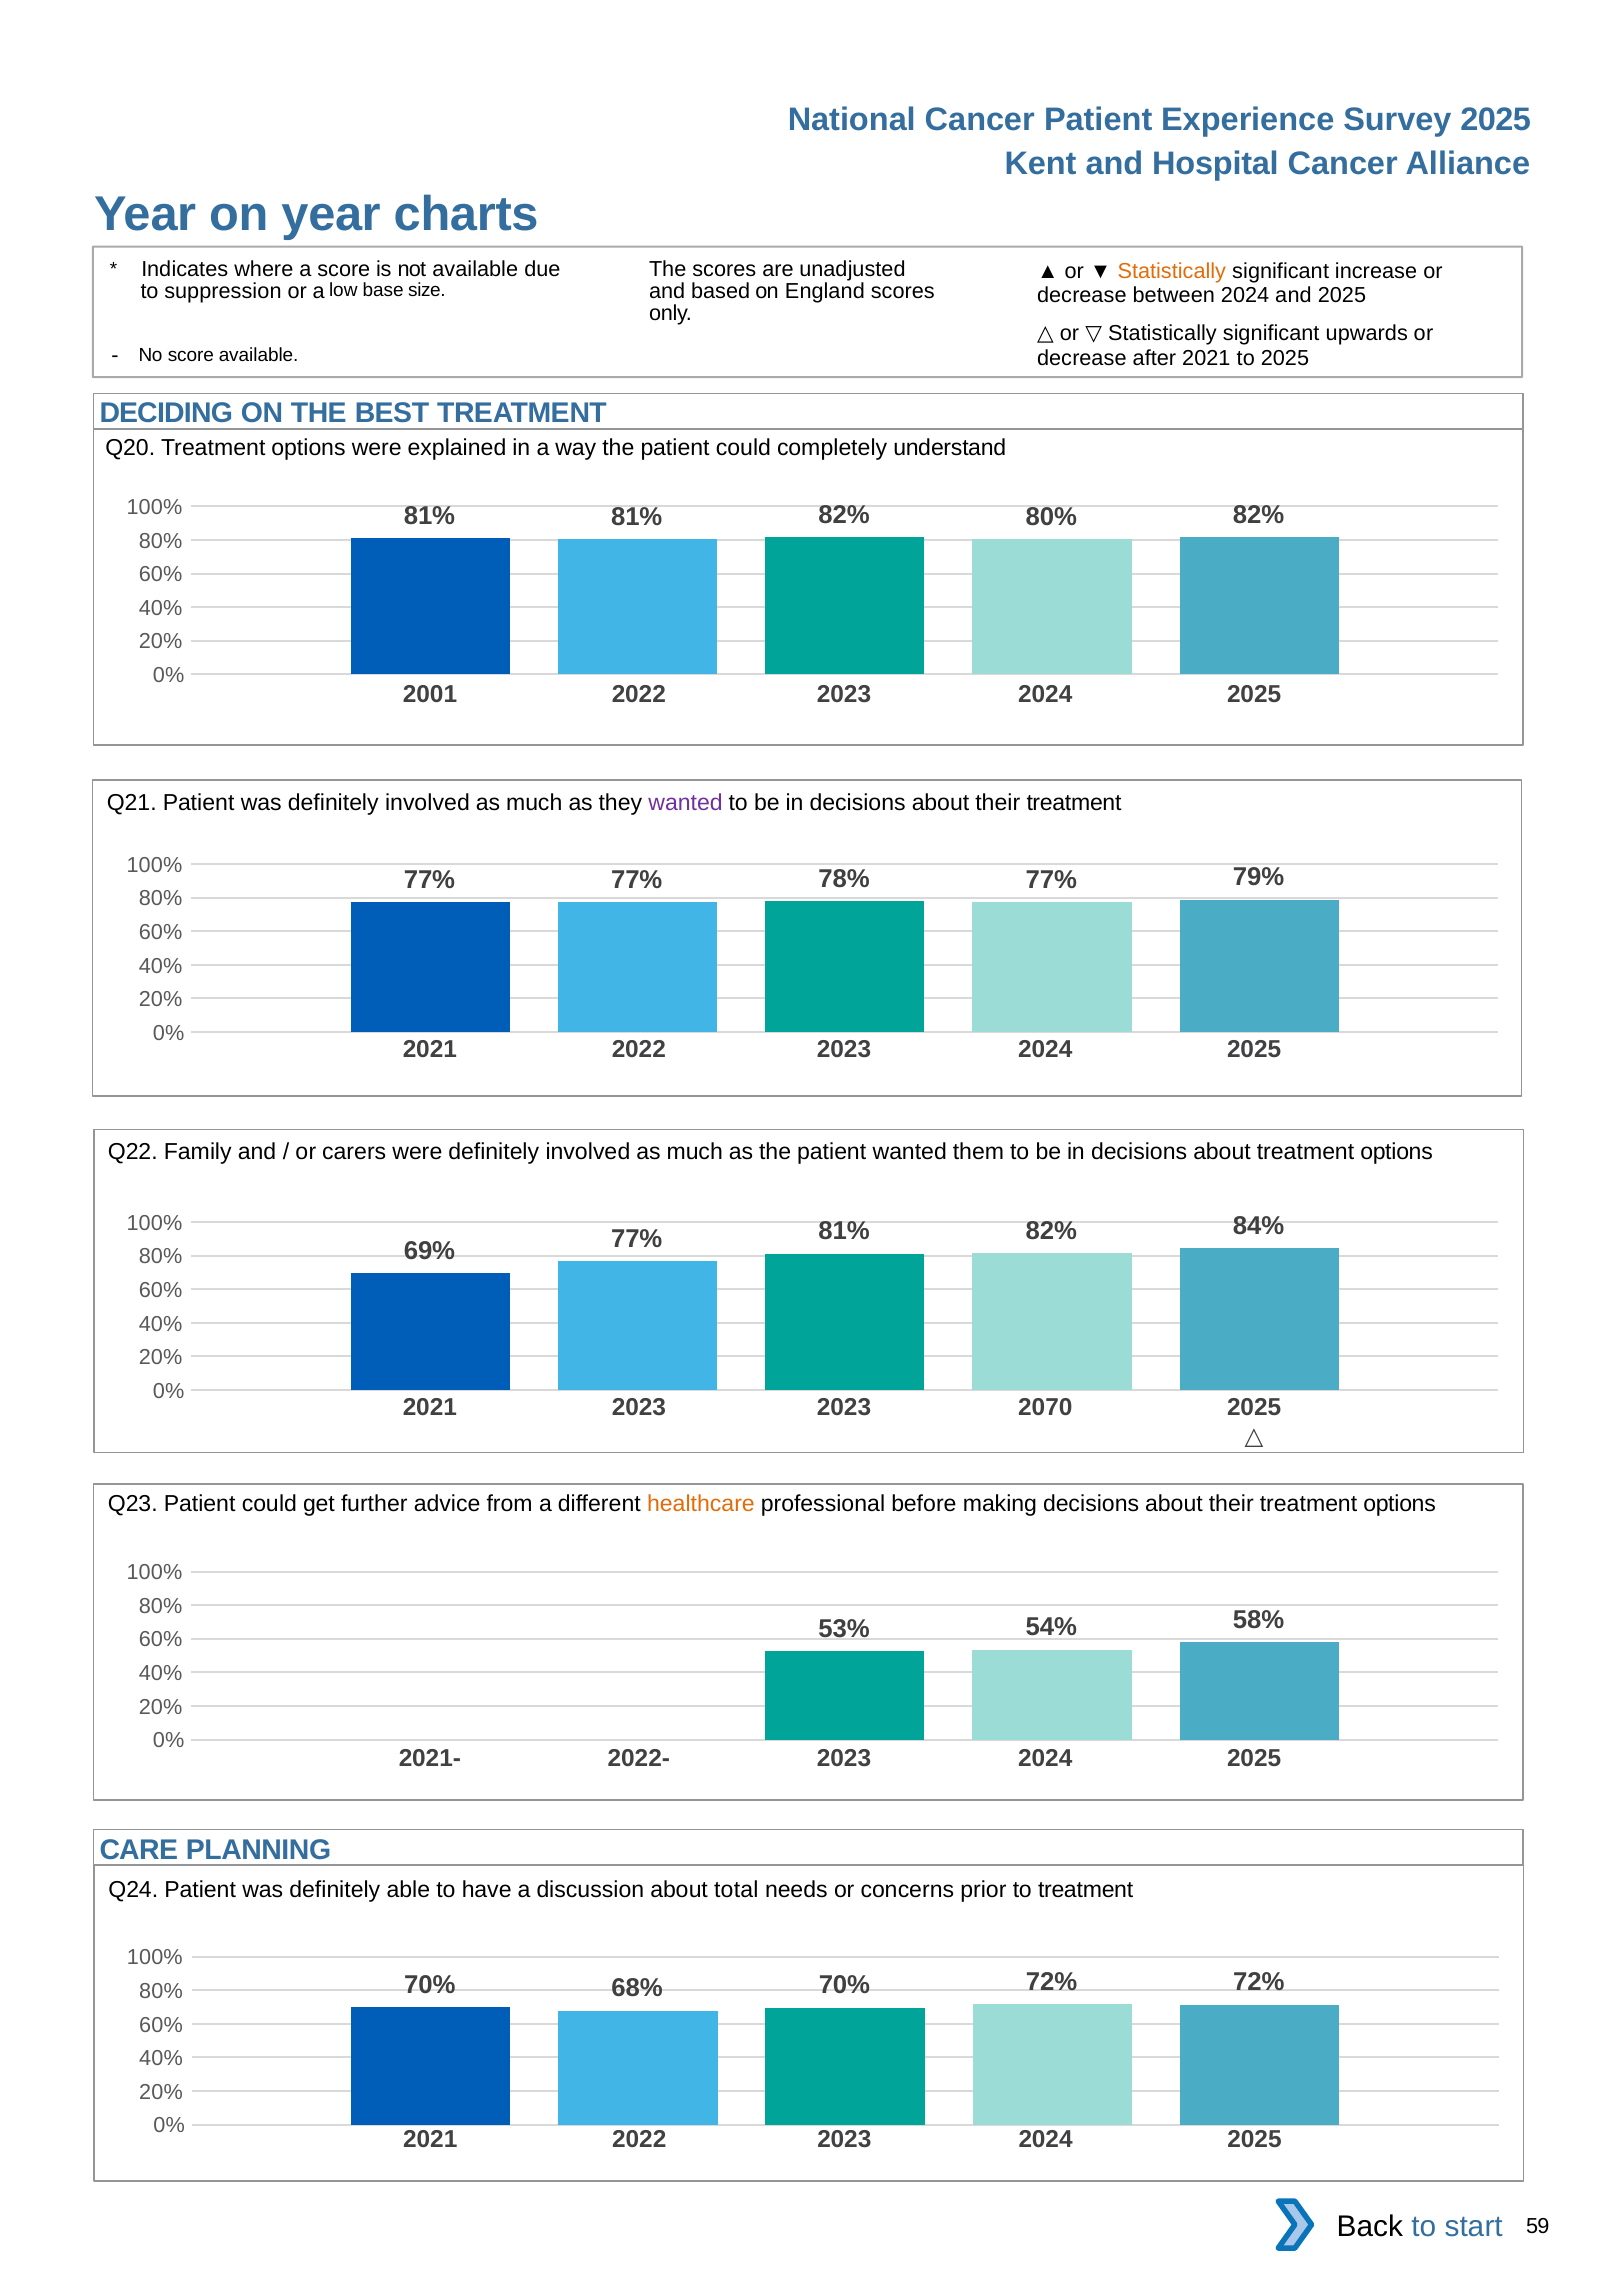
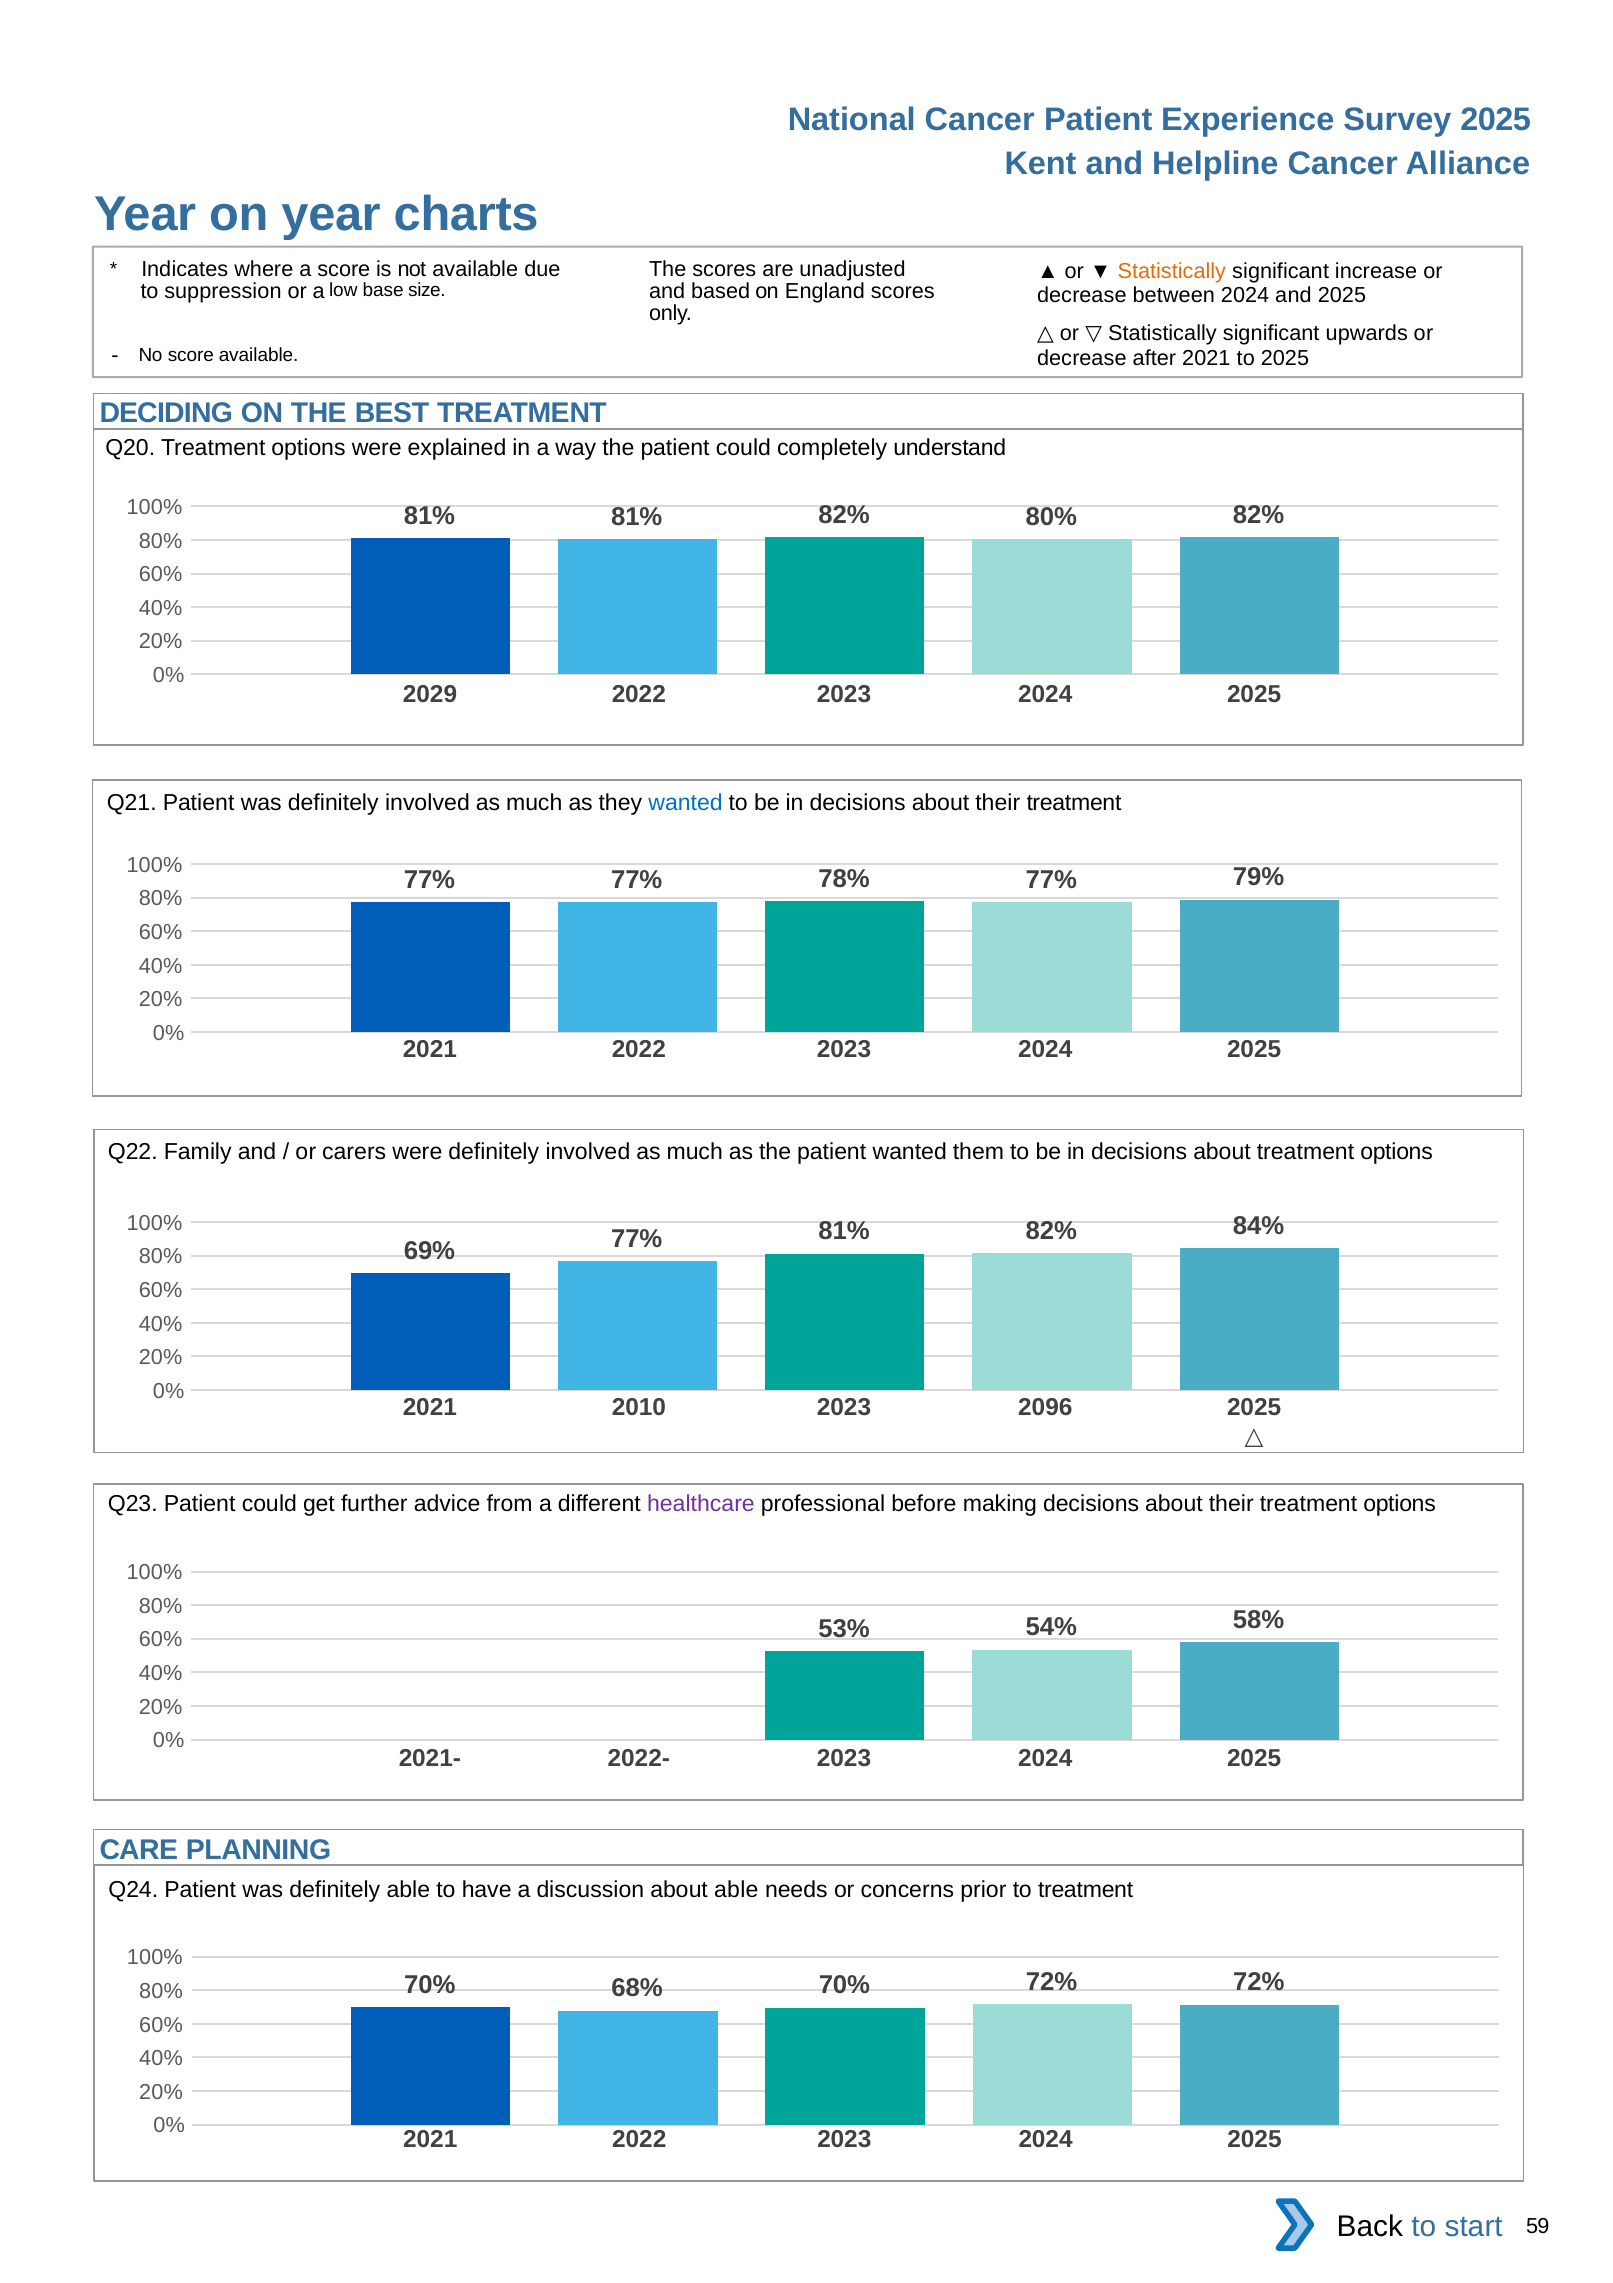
Hospital: Hospital -> Helpline
2001: 2001 -> 2029
wanted at (686, 803) colour: purple -> blue
2021 2023: 2023 -> 2010
2070: 2070 -> 2096
healthcare colour: orange -> purple
about total: total -> able
